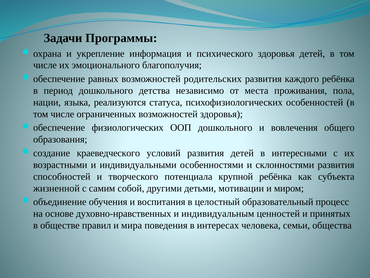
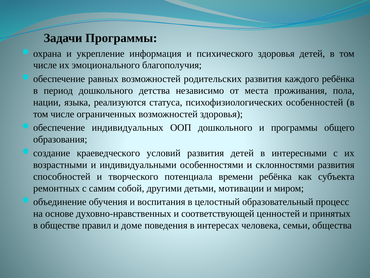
физиологических: физиологических -> индивидуальных
и вовлечения: вовлечения -> программы
крупной: крупной -> времени
жизненной: жизненной -> ремонтных
индивидуальным: индивидуальным -> соответствующей
мира: мира -> доме
